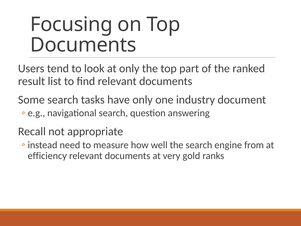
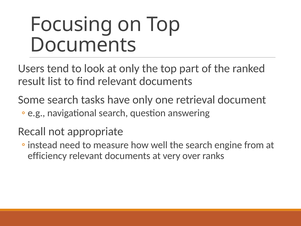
industry: industry -> retrieval
gold: gold -> over
